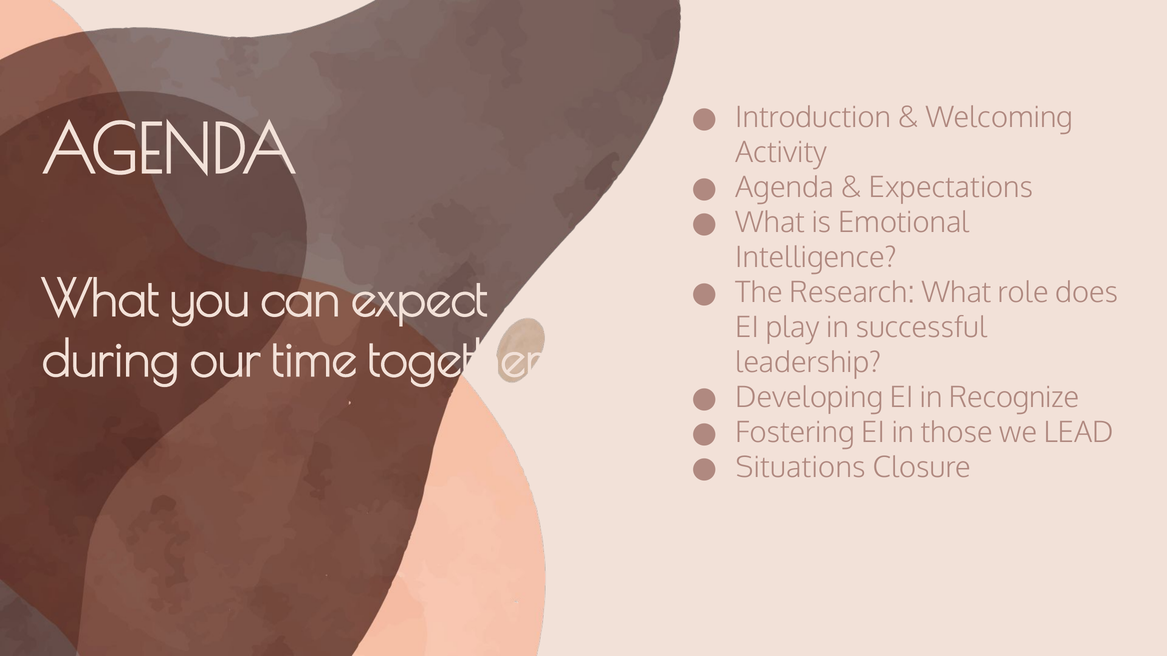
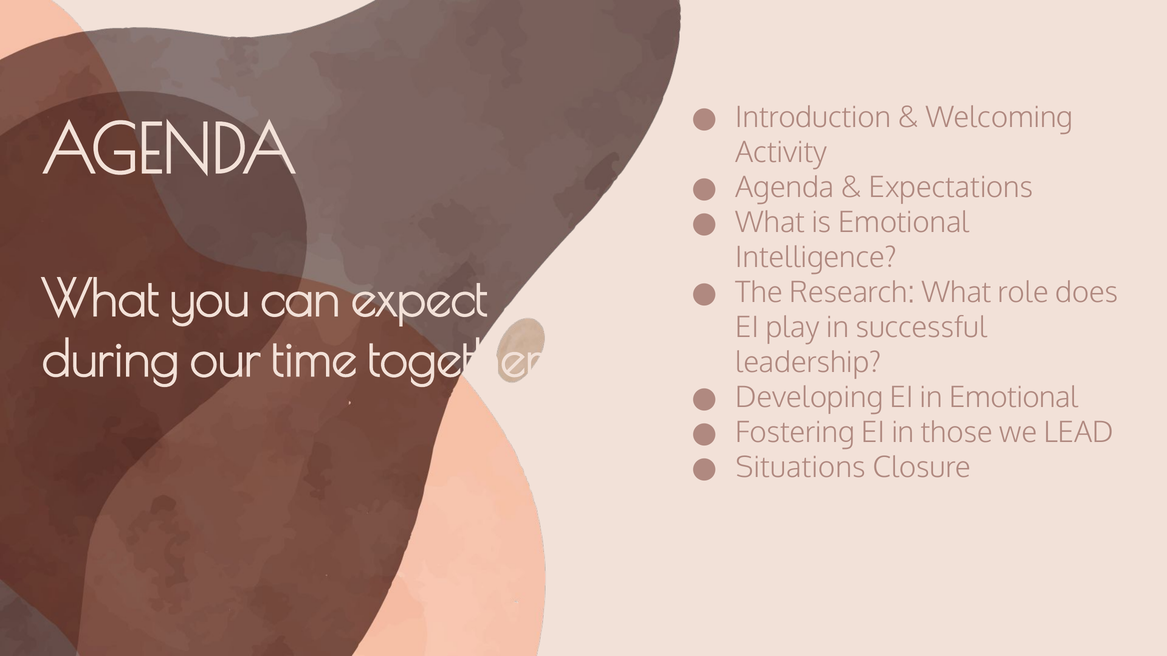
in Recognize: Recognize -> Emotional
